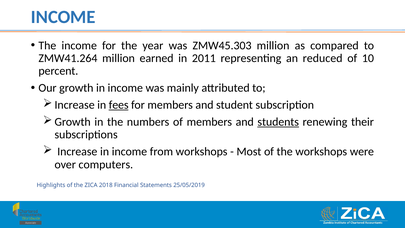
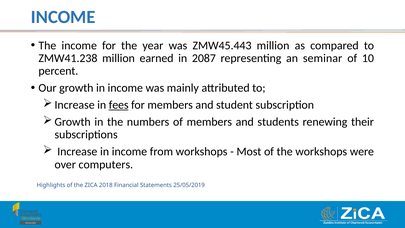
ZMW45.303: ZMW45.303 -> ZMW45.443
ZMW41.264: ZMW41.264 -> ZMW41.238
2011: 2011 -> 2087
reduced: reduced -> seminar
students underline: present -> none
